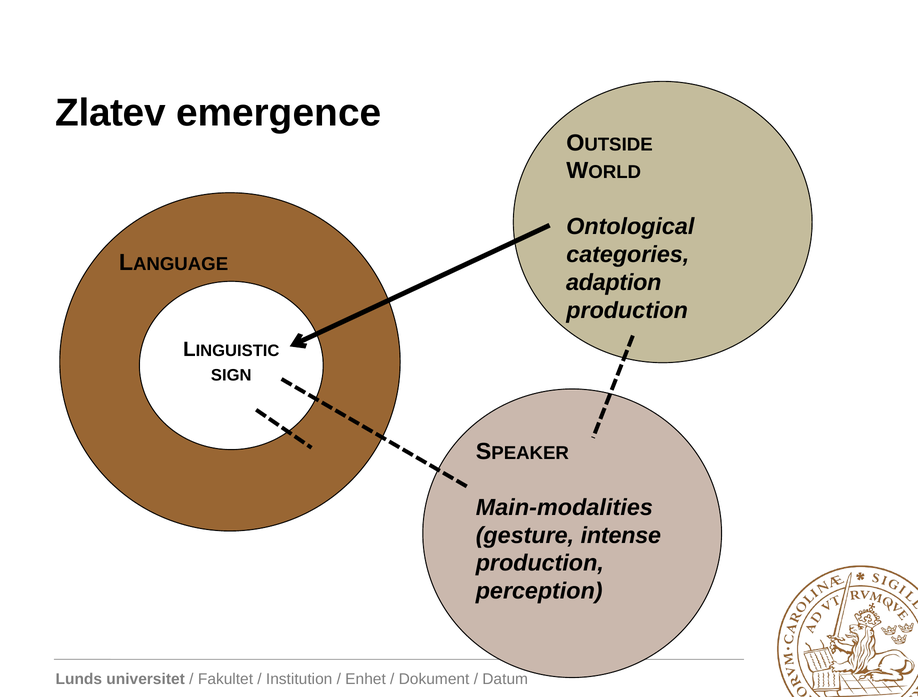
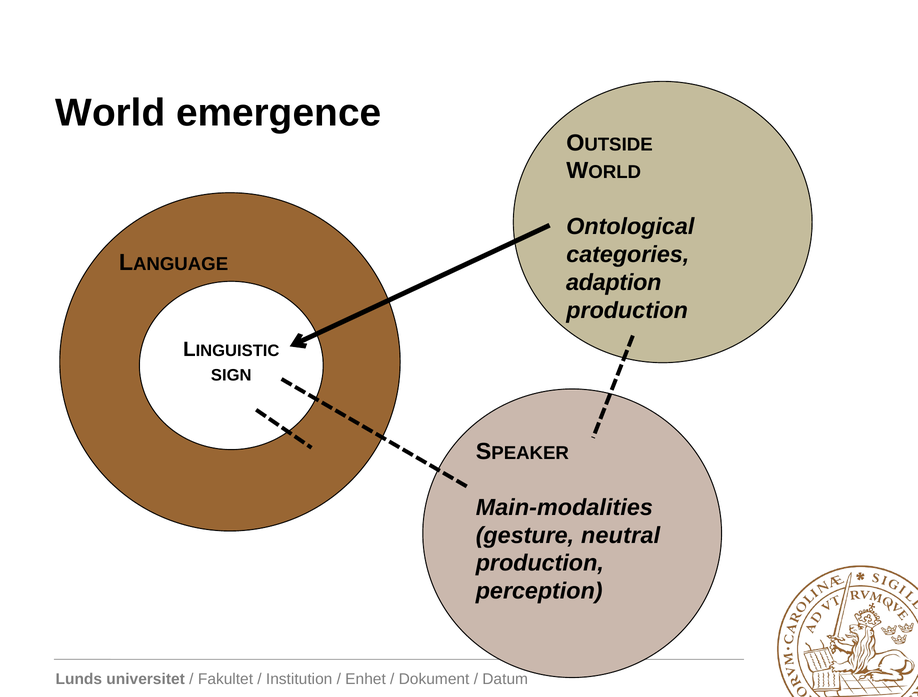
Zlatev: Zlatev -> World
intense: intense -> neutral
